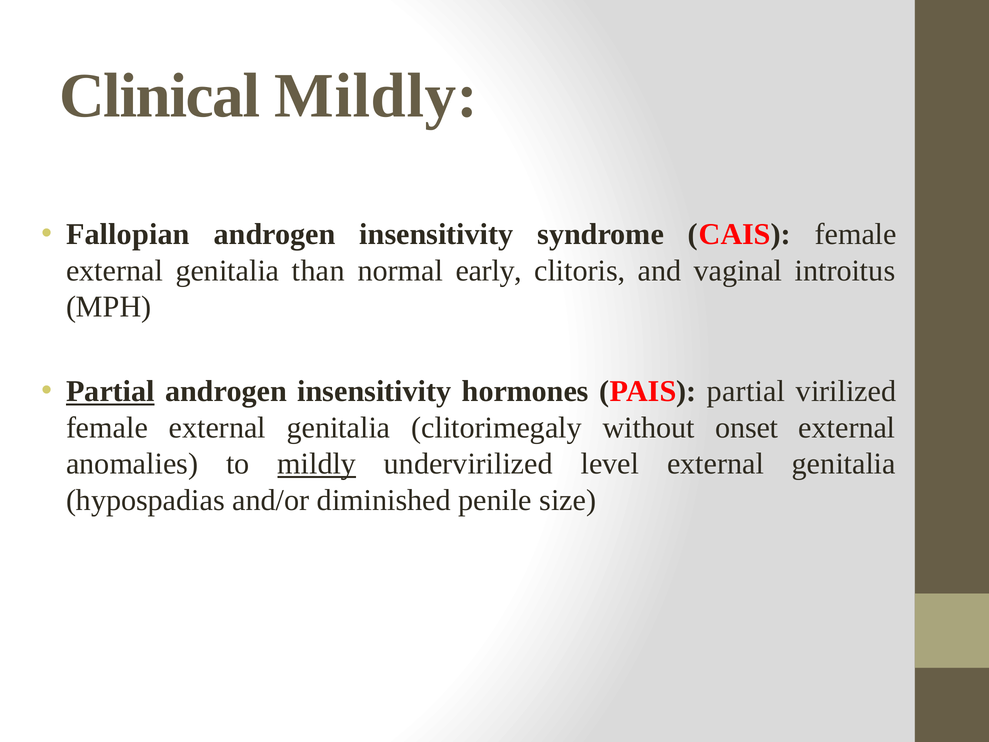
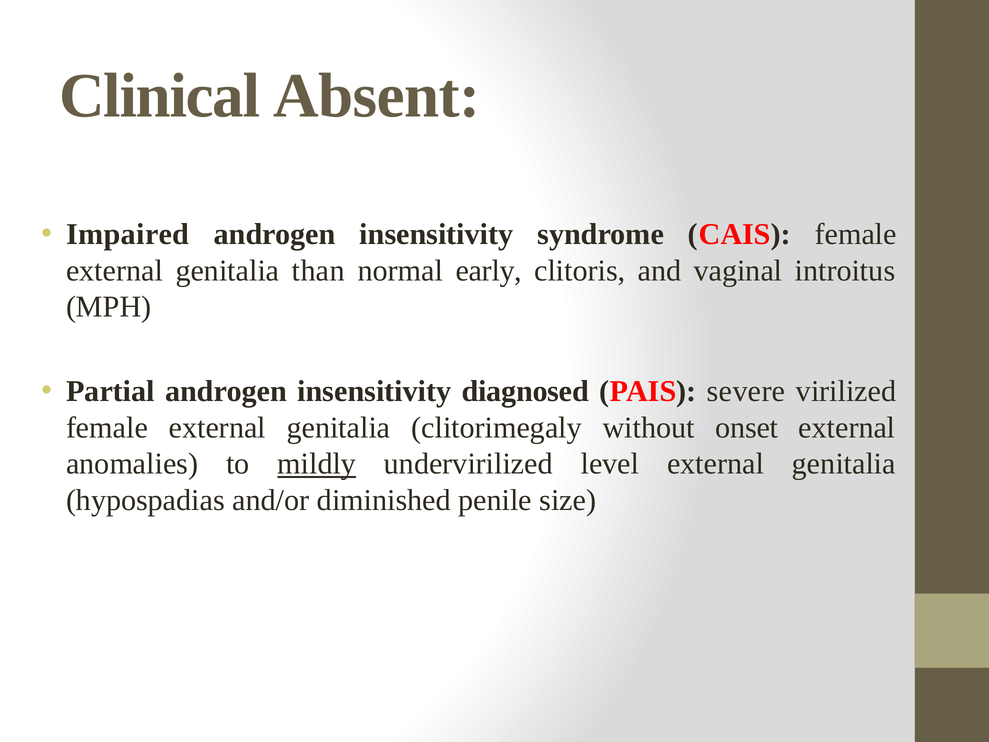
Clinical Mildly: Mildly -> Absent
Fallopian: Fallopian -> Impaired
Partial at (110, 391) underline: present -> none
hormones: hormones -> diagnosed
PAIS partial: partial -> severe
